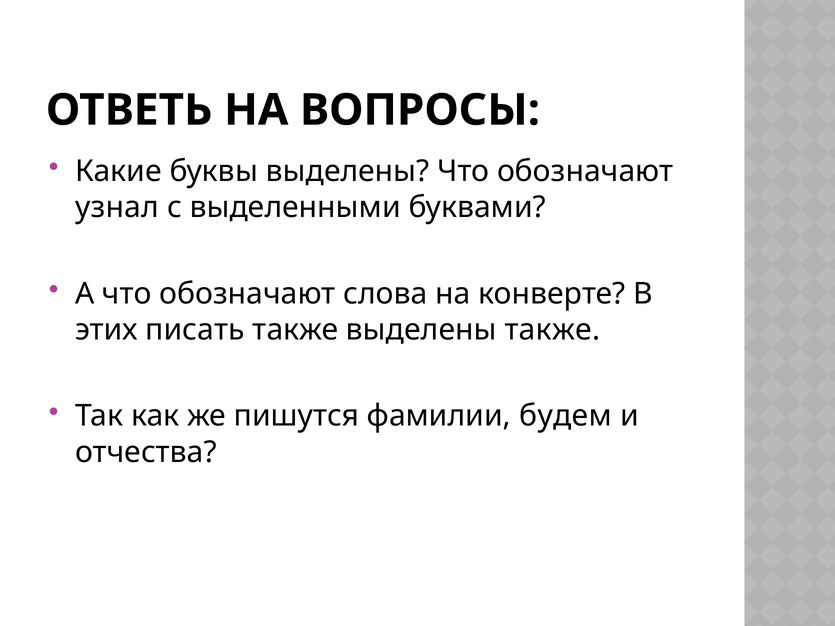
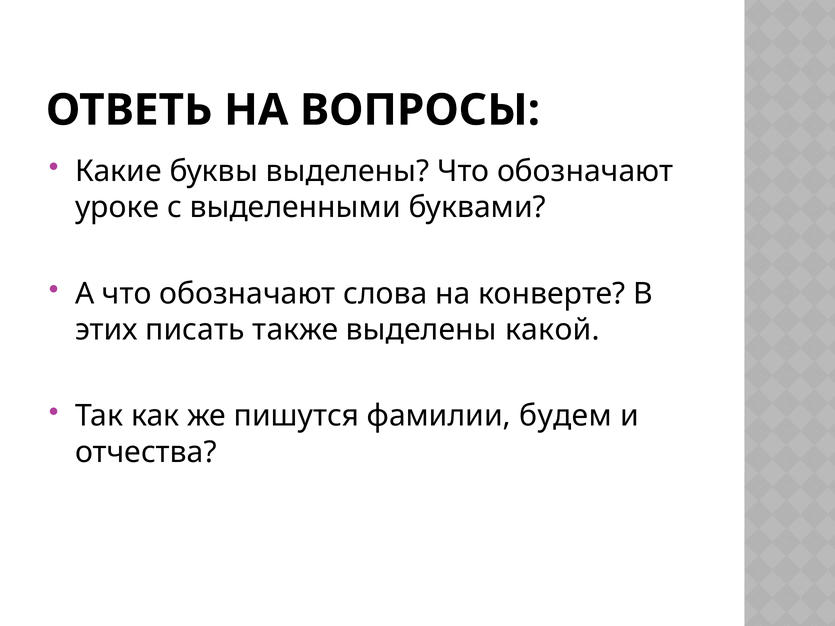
узнал: узнал -> уроке
выделены также: также -> какой
